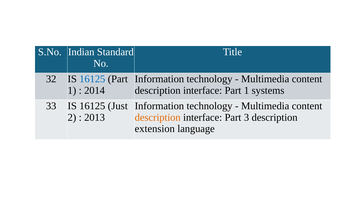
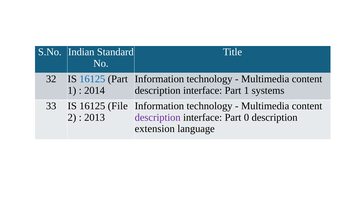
Just: Just -> File
description at (158, 117) colour: orange -> purple
3: 3 -> 0
